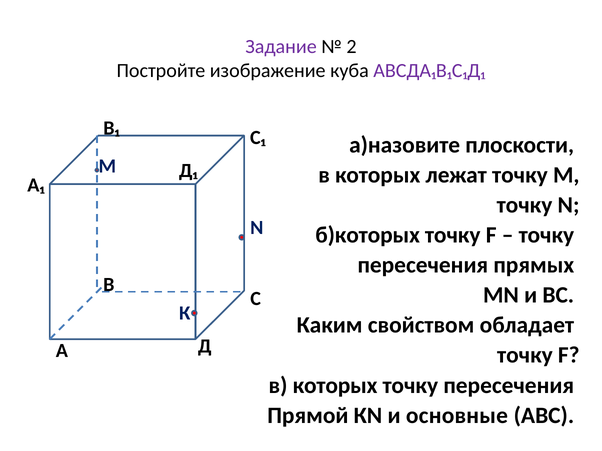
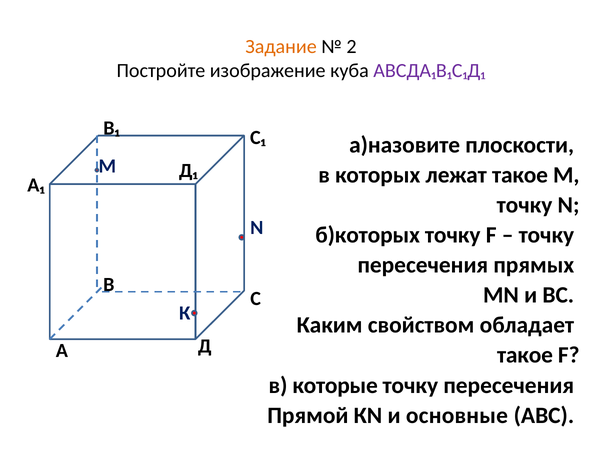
Задание colour: purple -> orange
лежат точку: точку -> такое
точку at (525, 356): точку -> такое
которых at (335, 386): которых -> которые
